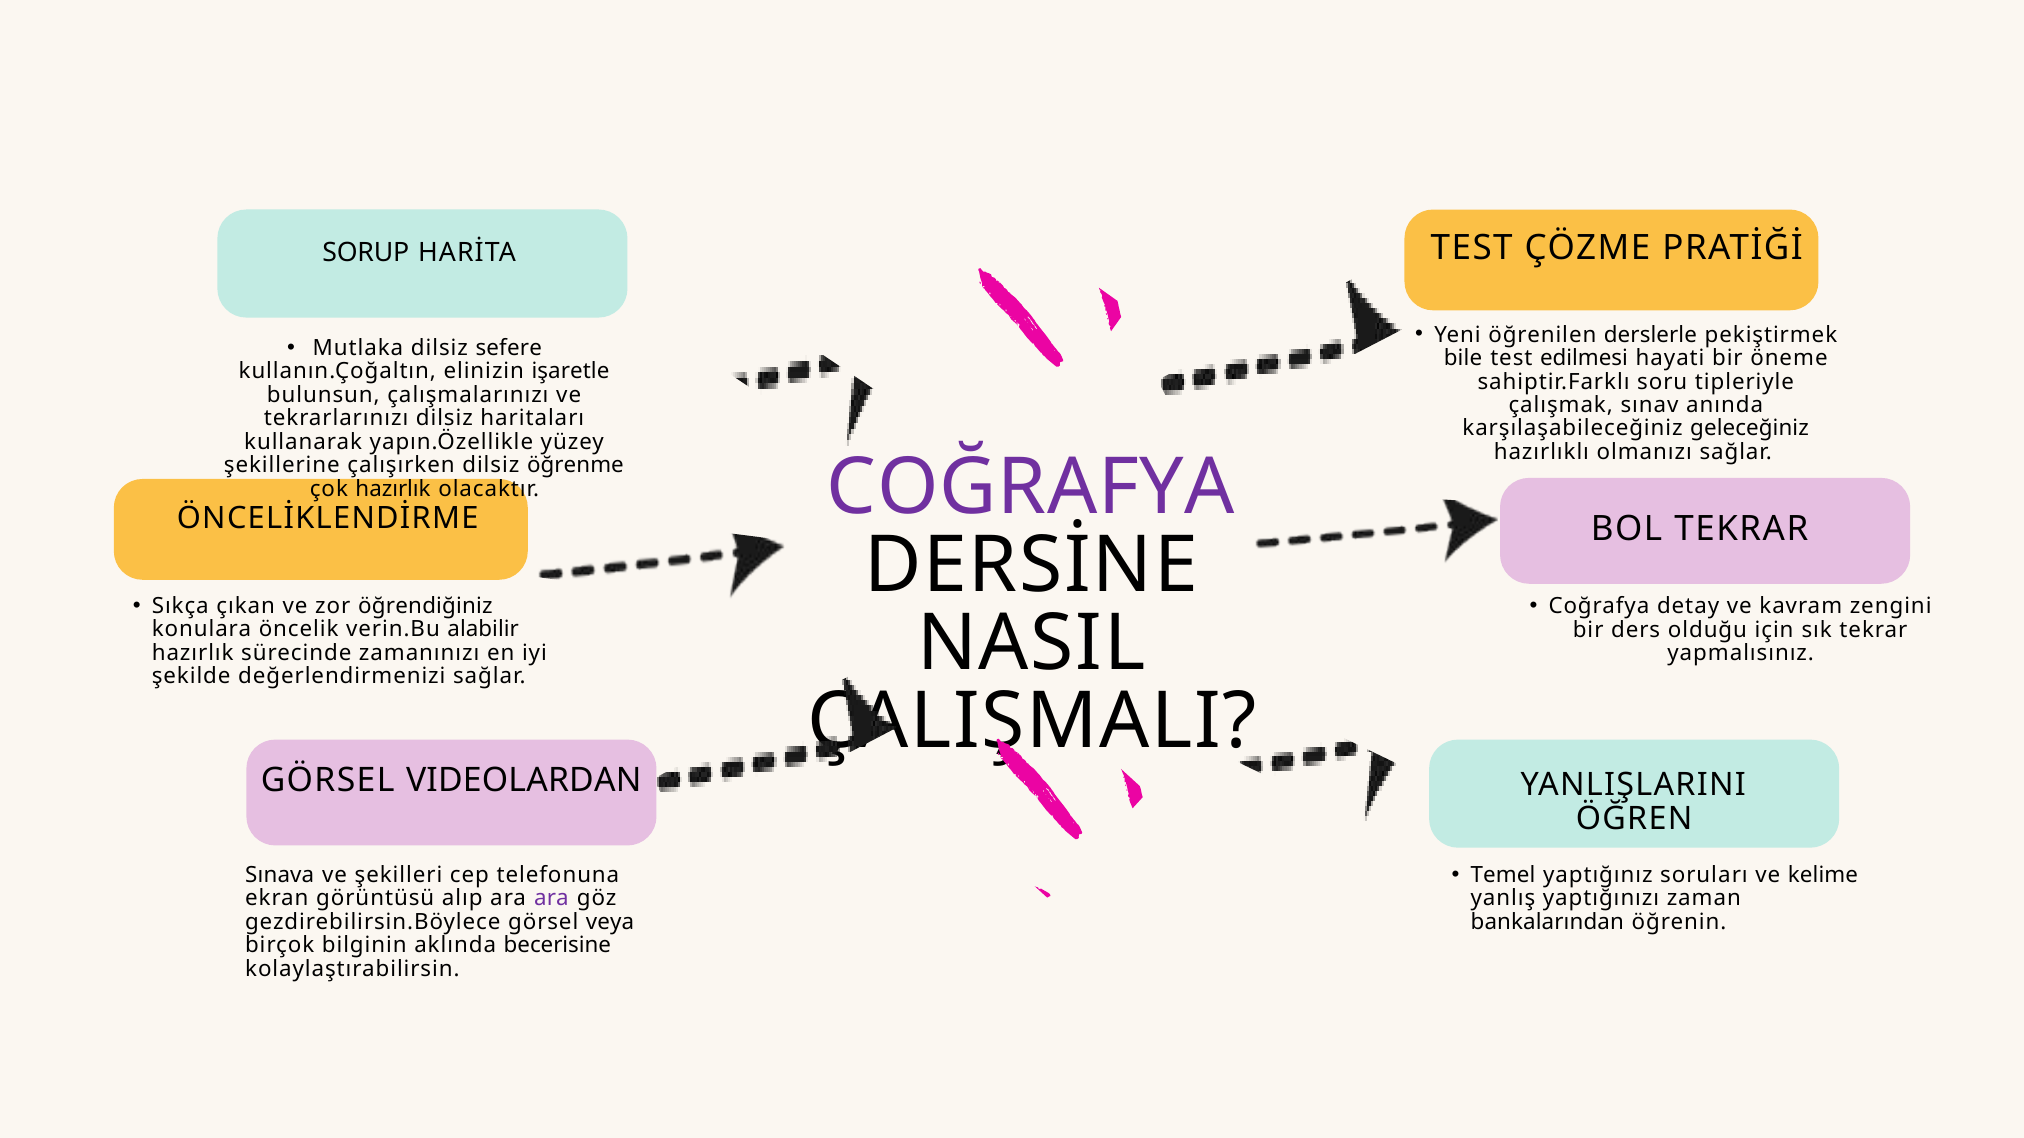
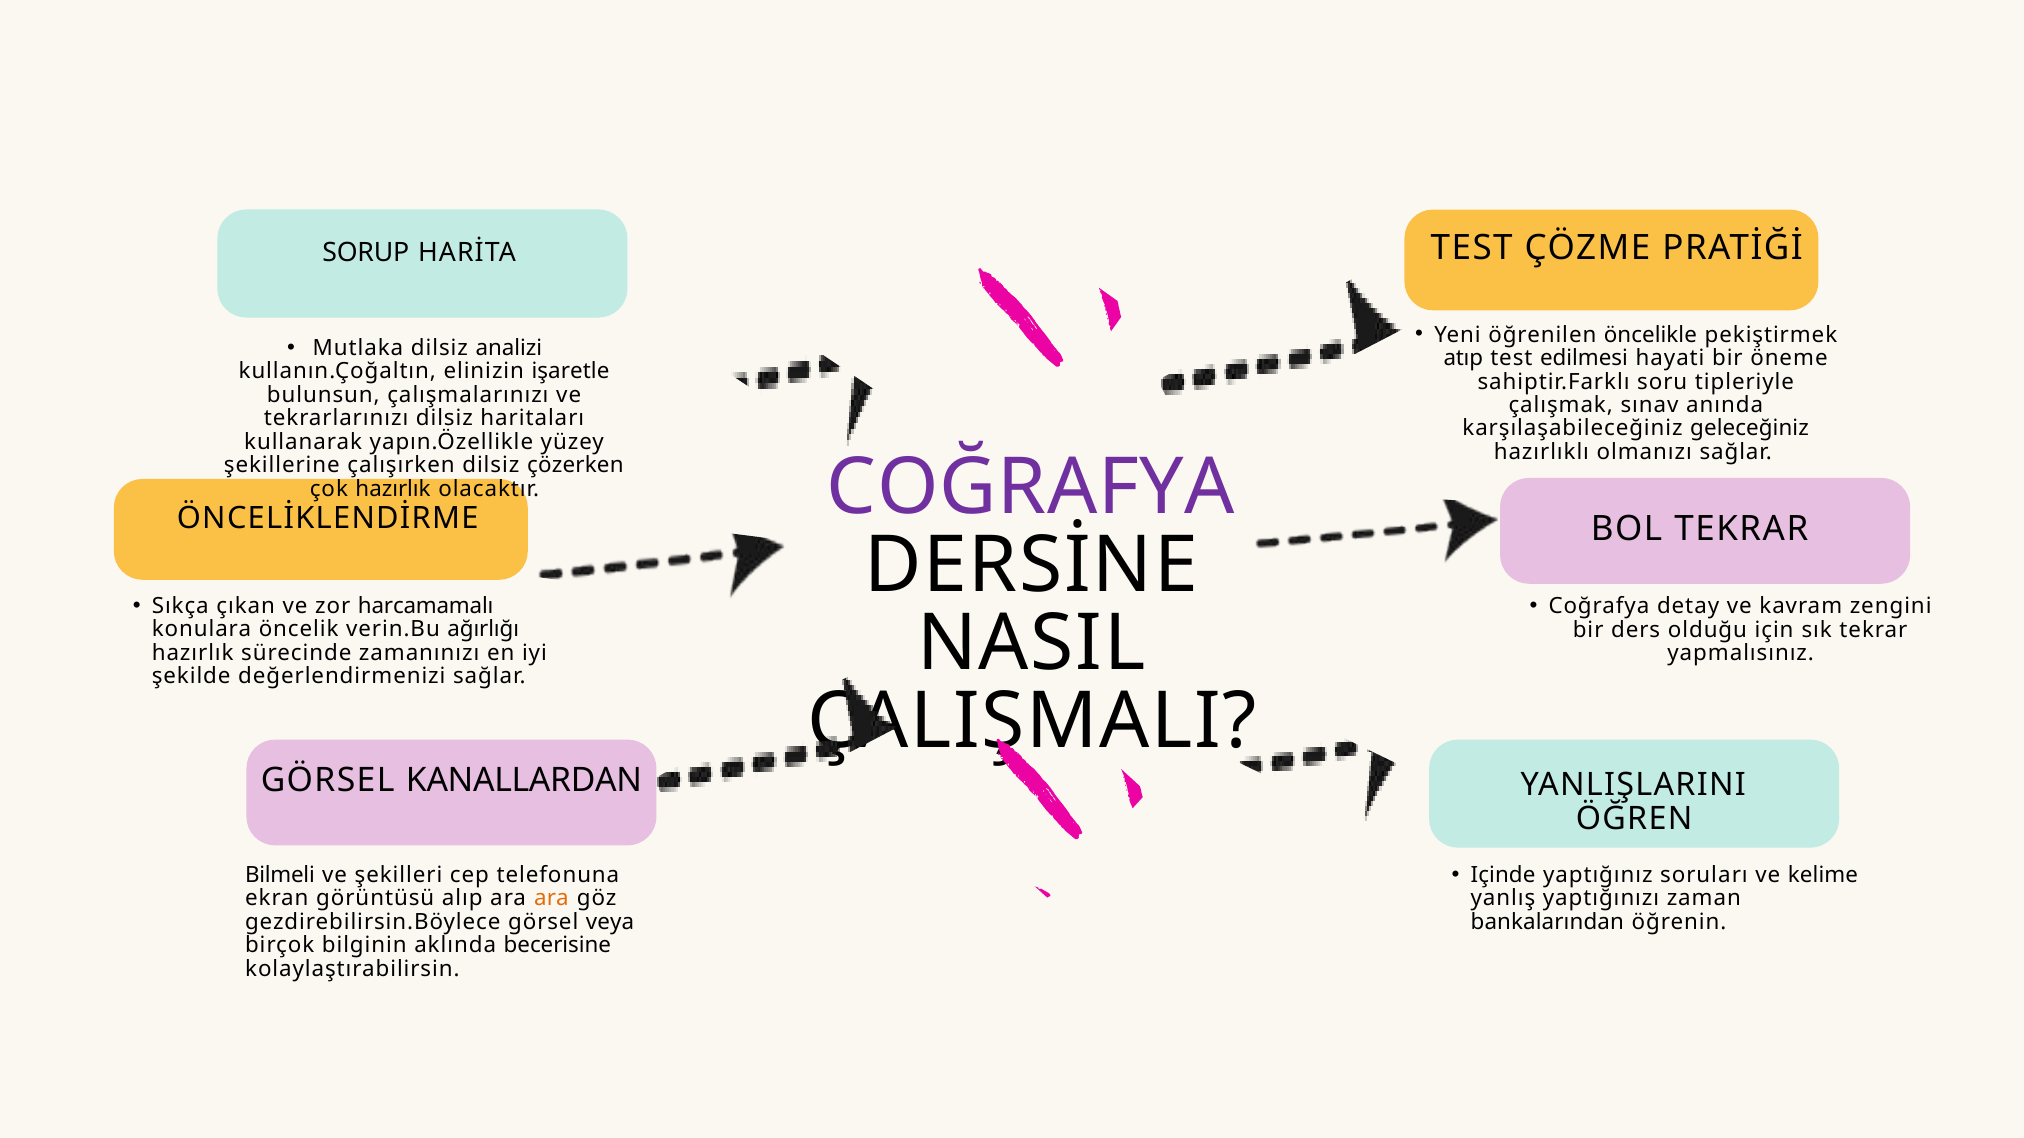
derslerle: derslerle -> öncelikle
sefere: sefere -> analizi
bile: bile -> atıp
öğrenme: öğrenme -> çözerken
öğrendiğiniz: öğrendiğiniz -> harcamamalı
alabilir: alabilir -> ağırlığı
VIDEOLARDAN: VIDEOLARDAN -> KANALLARDAN
Temel: Temel -> Içinde
Sınava: Sınava -> Bilmeli
ara at (551, 899) colour: purple -> orange
